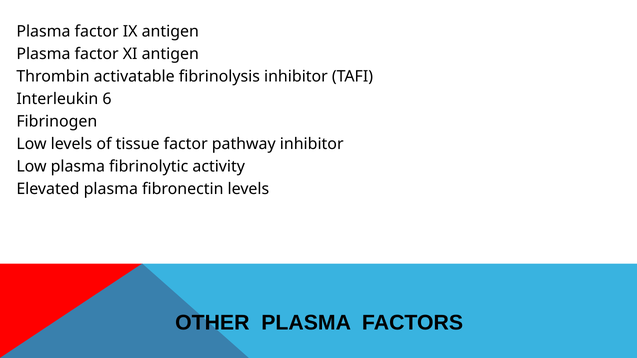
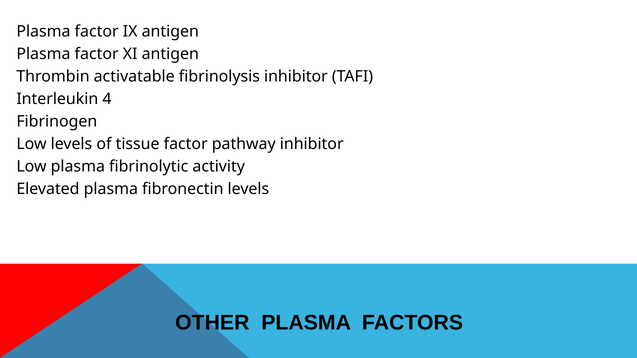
6: 6 -> 4
